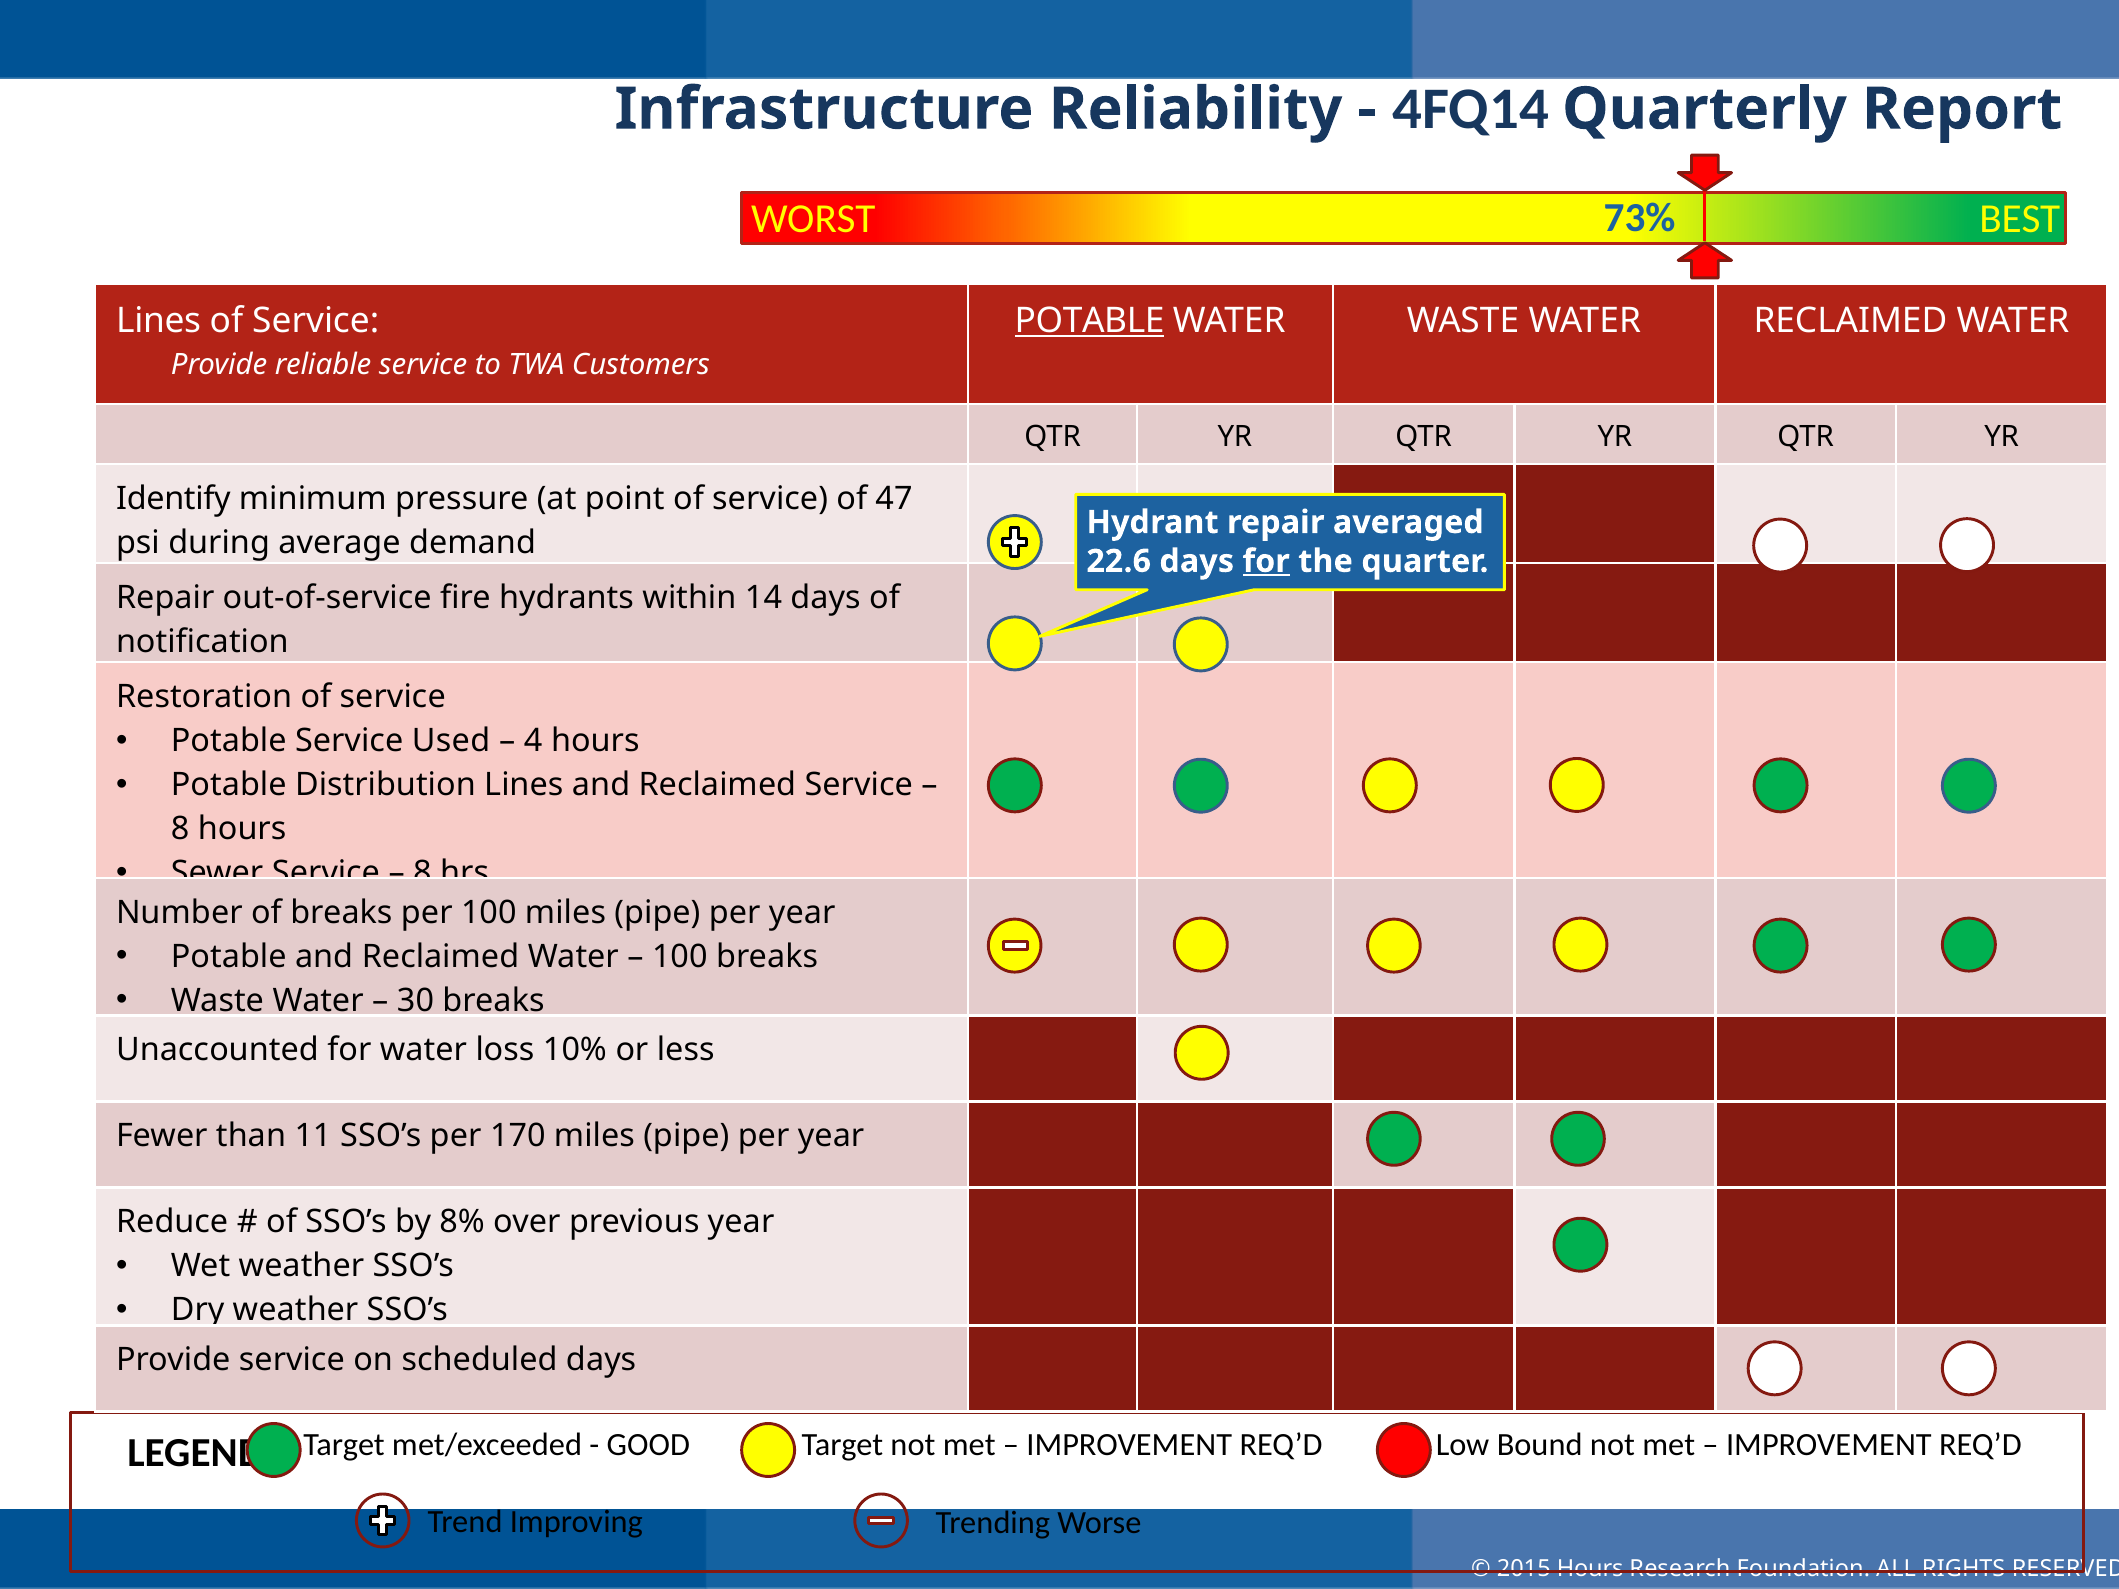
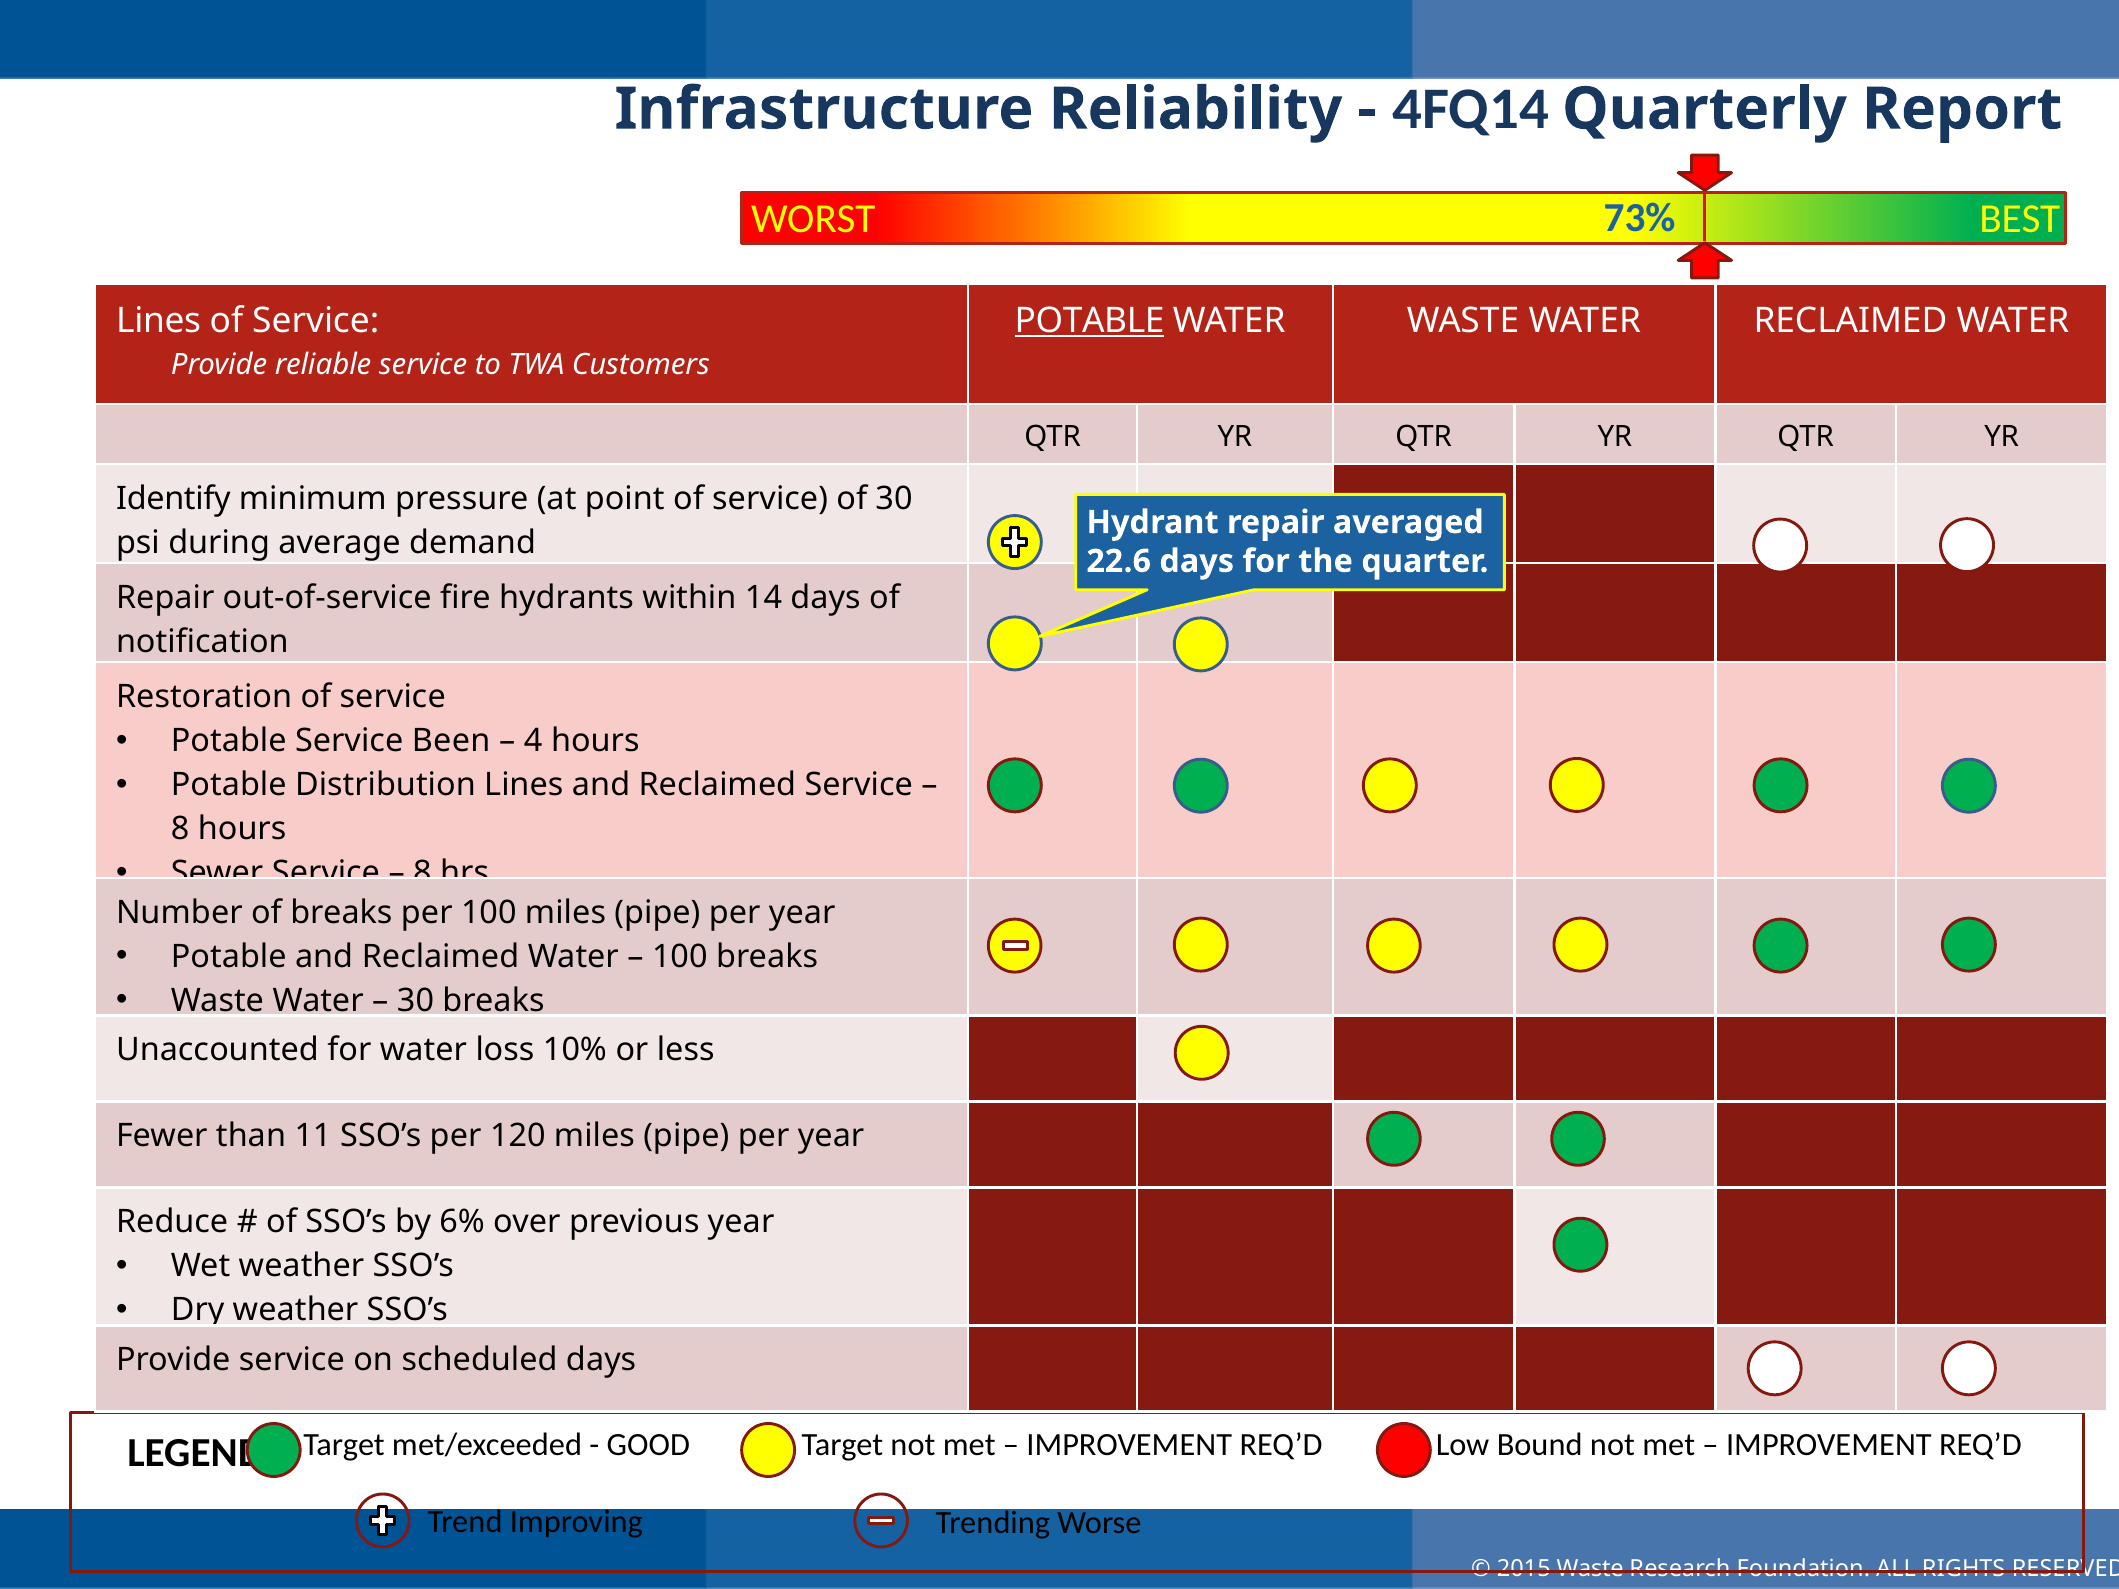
of 47: 47 -> 30
for at (1266, 561) underline: present -> none
Used: Used -> Been
170: 170 -> 120
8%: 8% -> 6%
Hours at (1590, 1569): Hours -> Waste
